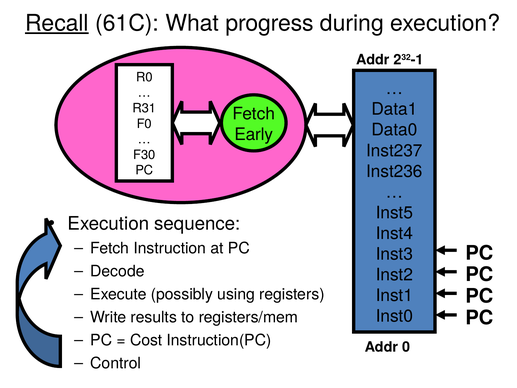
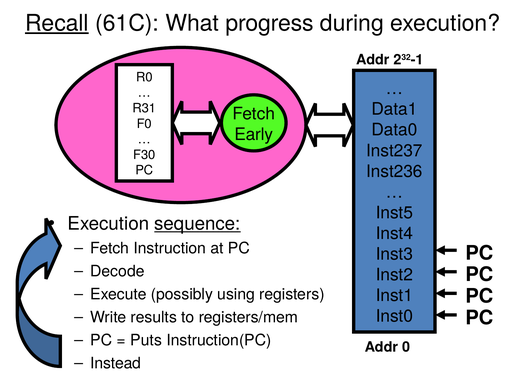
sequence underline: none -> present
Cost: Cost -> Puts
Control: Control -> Instead
